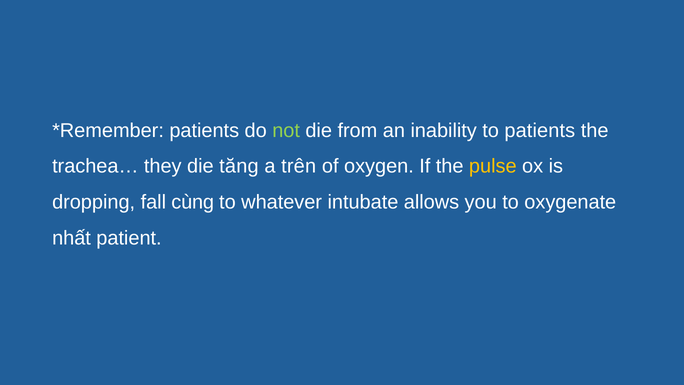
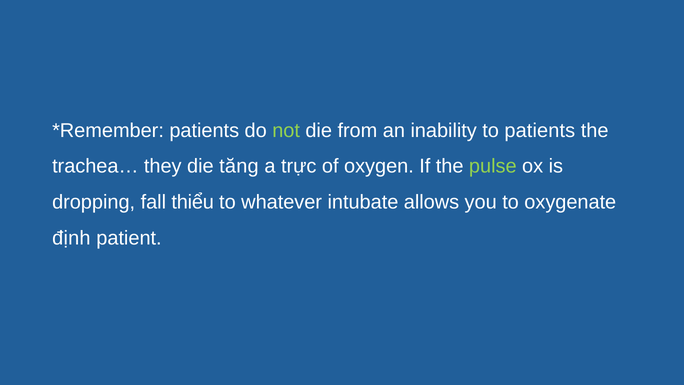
trên: trên -> trực
pulse colour: yellow -> light green
cùng: cùng -> thiểu
nhất: nhất -> định
